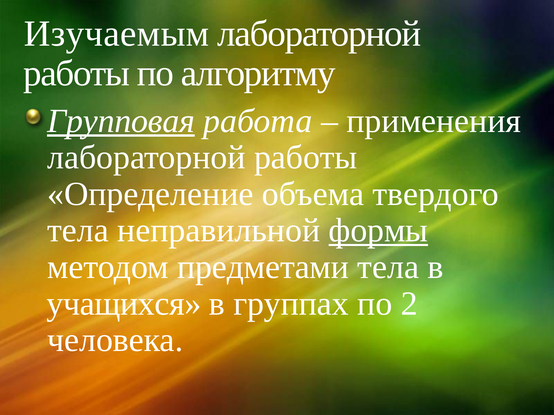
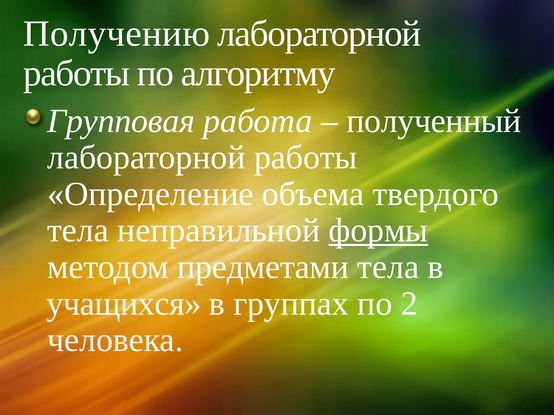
Изучаемым: Изучаемым -> Получению
Групповая underline: present -> none
применения: применения -> полученный
